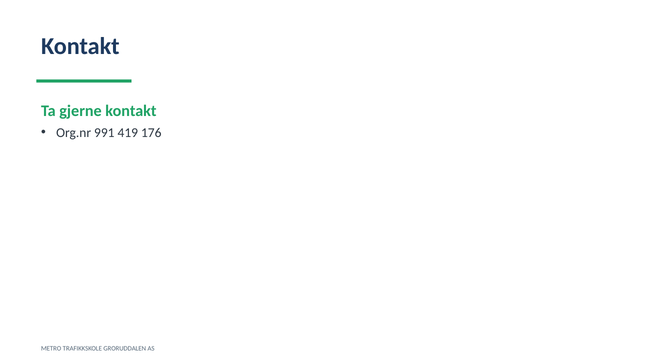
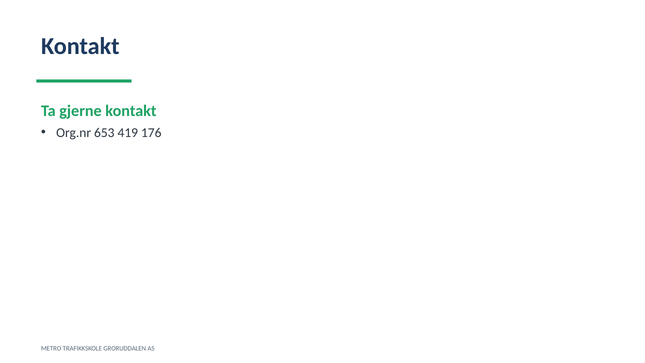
991: 991 -> 653
